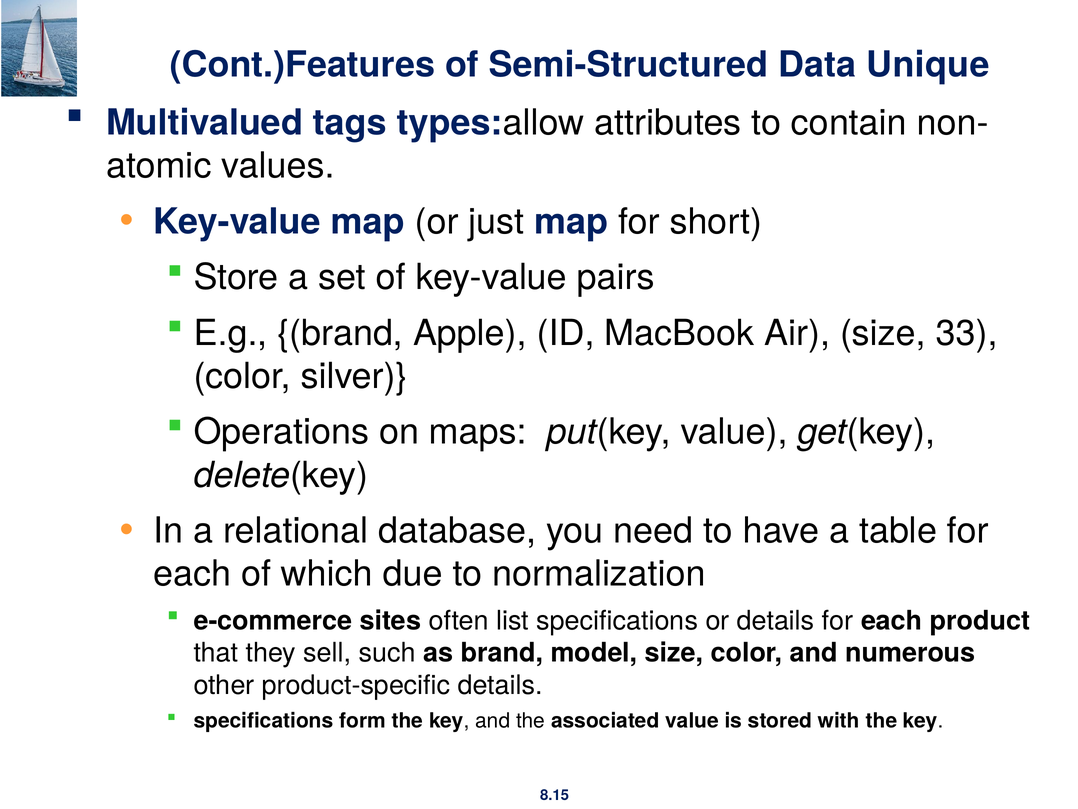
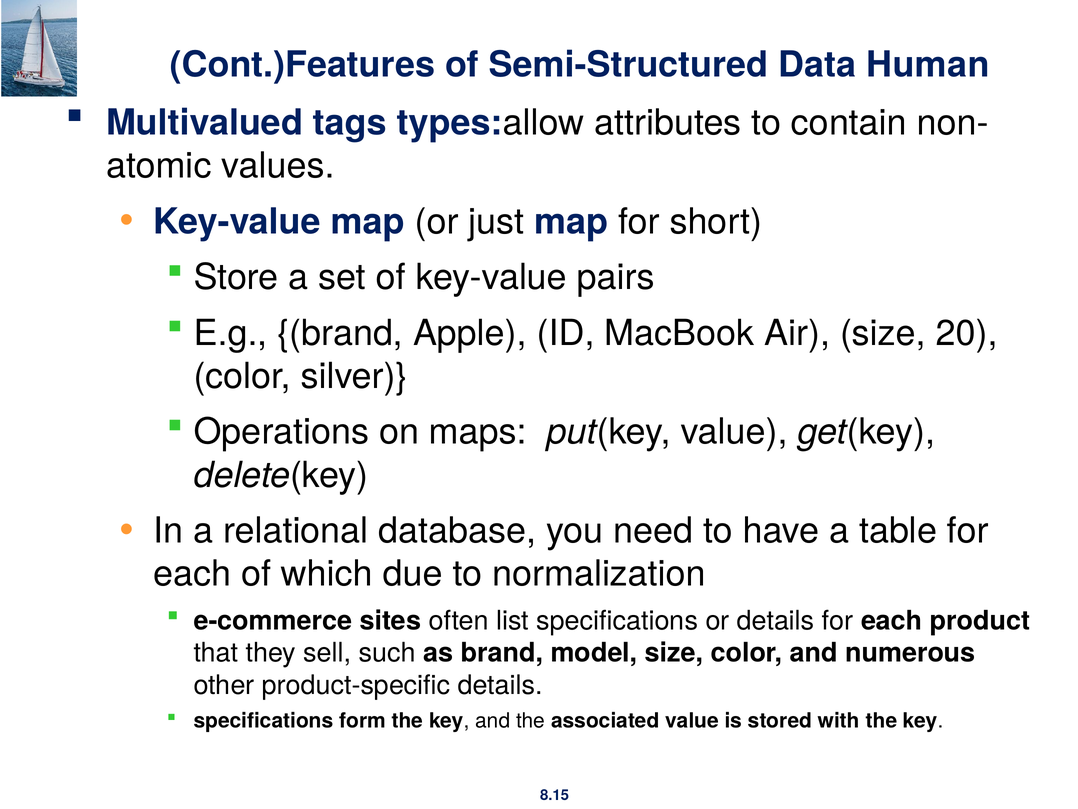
Unique: Unique -> Human
33: 33 -> 20
